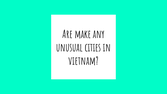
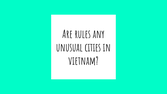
make: make -> rules
